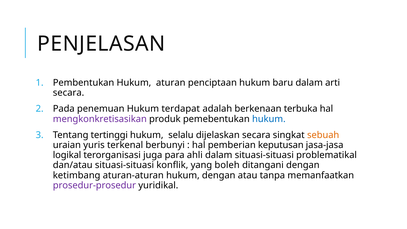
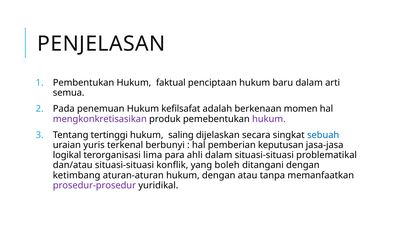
aturan: aturan -> faktual
secara at (69, 93): secara -> semua
terdapat: terdapat -> kefilsafat
terbuka: terbuka -> momen
hukum at (269, 119) colour: blue -> purple
selalu: selalu -> saling
sebuah colour: orange -> blue
juga: juga -> lima
